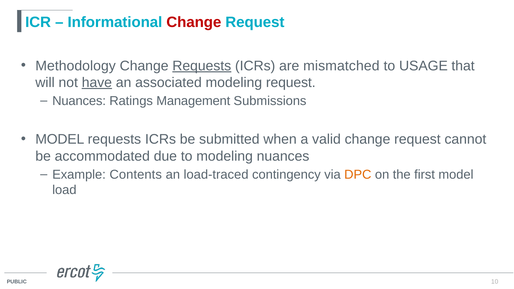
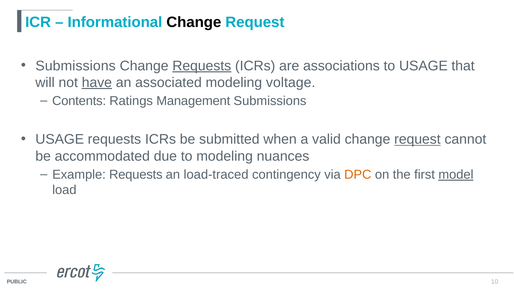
Change at (194, 22) colour: red -> black
Methodology at (76, 66): Methodology -> Submissions
mismatched: mismatched -> associations
modeling request: request -> voltage
Nuances at (79, 101): Nuances -> Contents
MODEL at (60, 139): MODEL -> USAGE
request at (417, 139) underline: none -> present
Example Contents: Contents -> Requests
model at (456, 175) underline: none -> present
